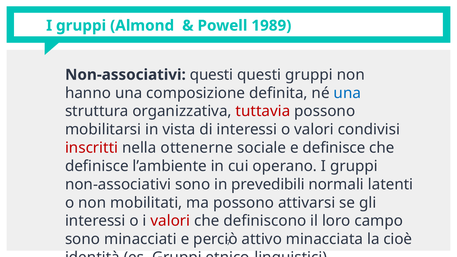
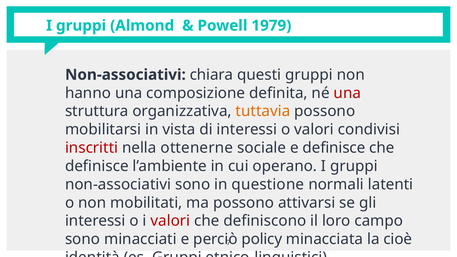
1989: 1989 -> 1979
Non-associativi questi: questi -> chiara
una at (347, 93) colour: blue -> red
tuttavia colour: red -> orange
prevedibili: prevedibili -> questione
attivo: attivo -> policy
